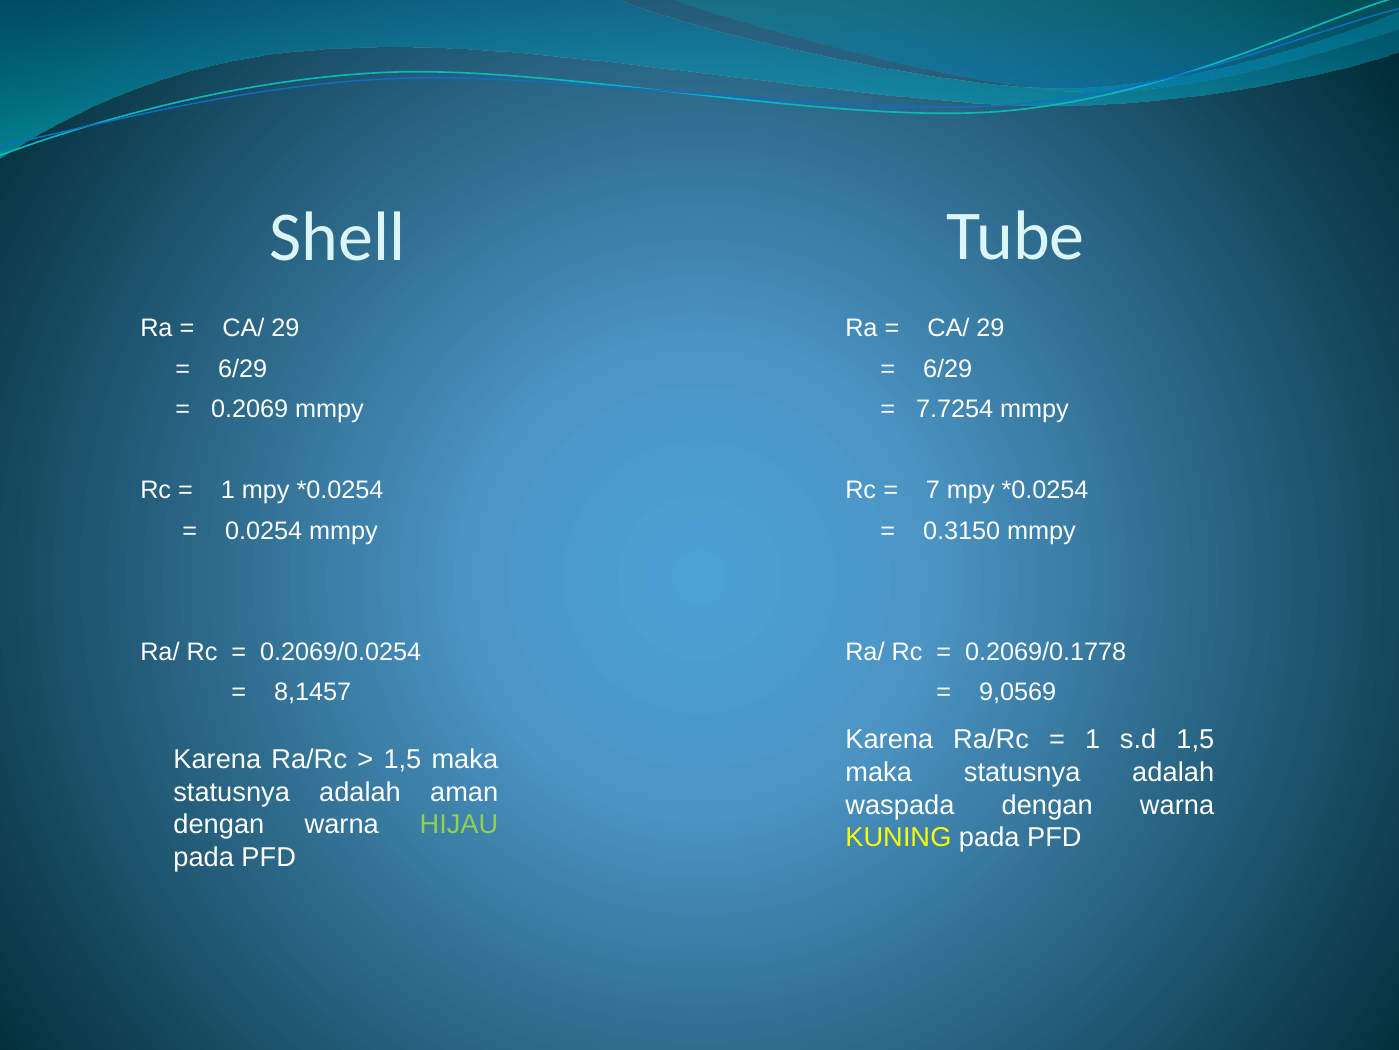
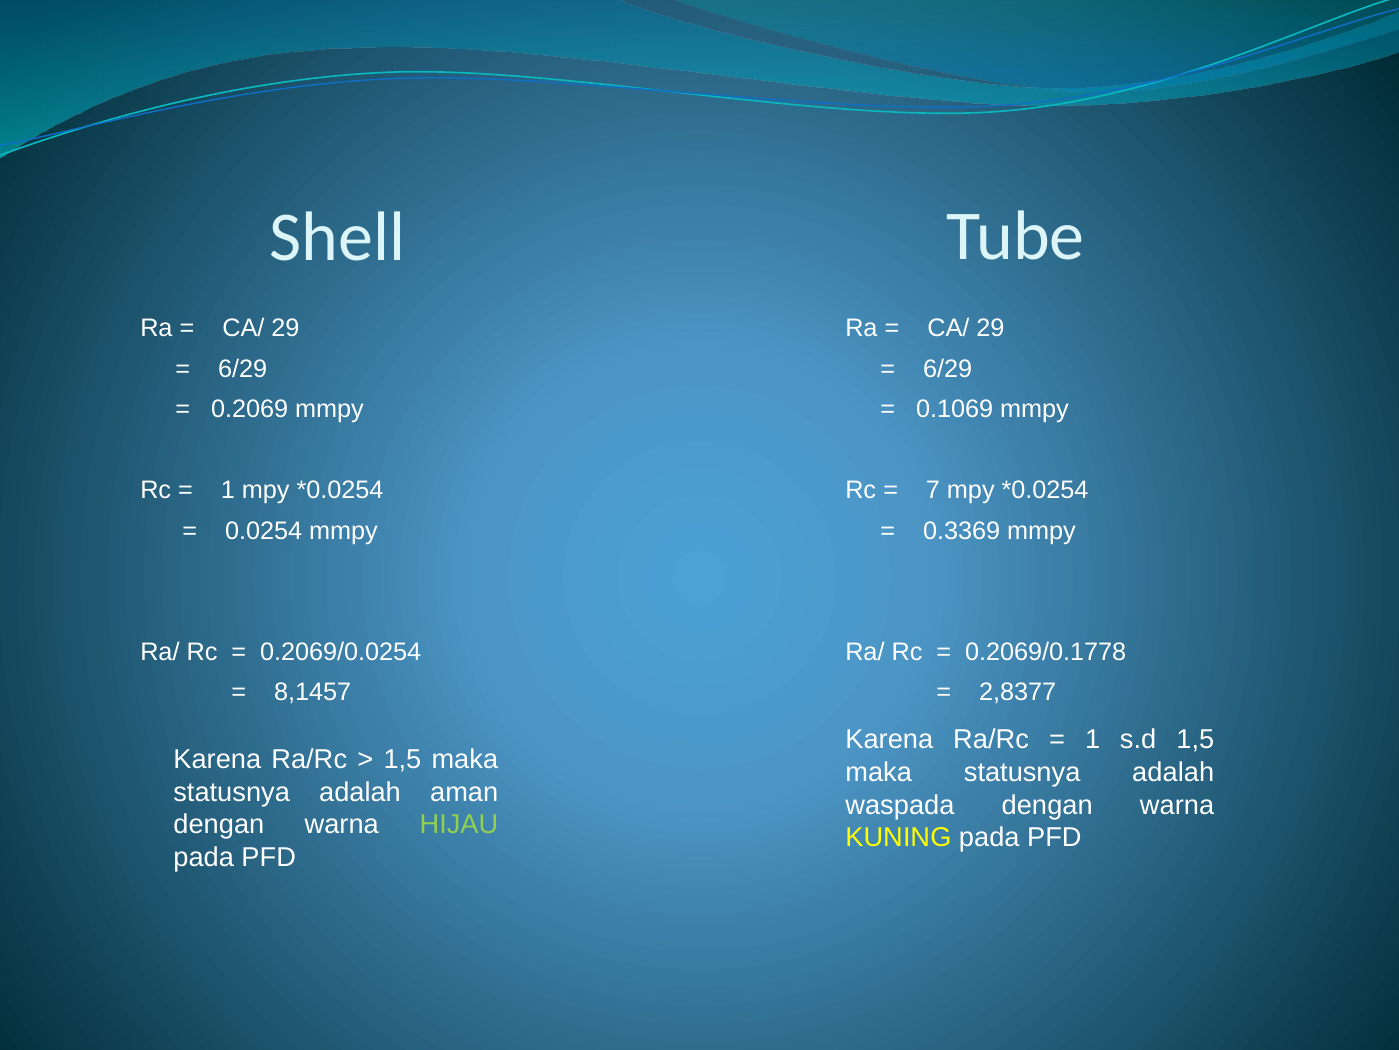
7.7254: 7.7254 -> 0.1069
0.3150: 0.3150 -> 0.3369
9,0569: 9,0569 -> 2,8377
